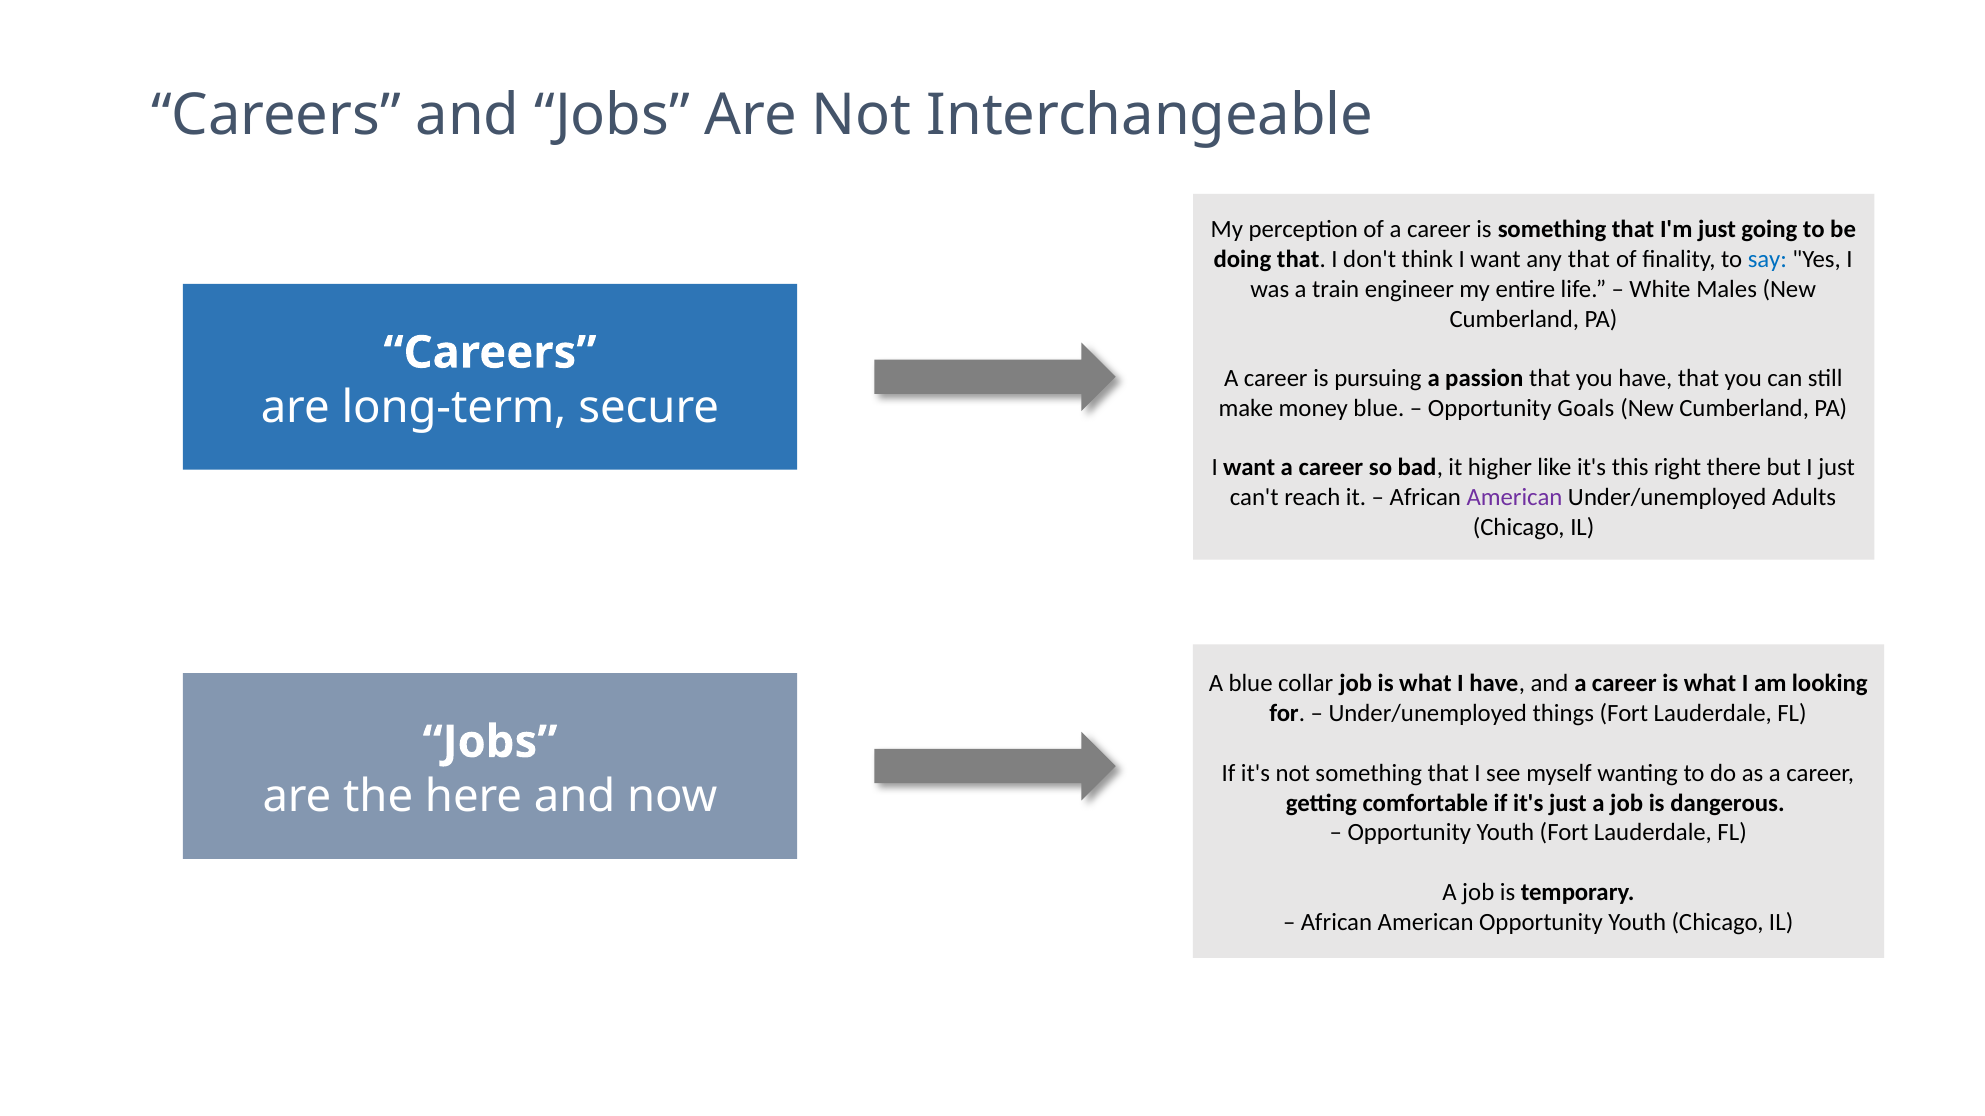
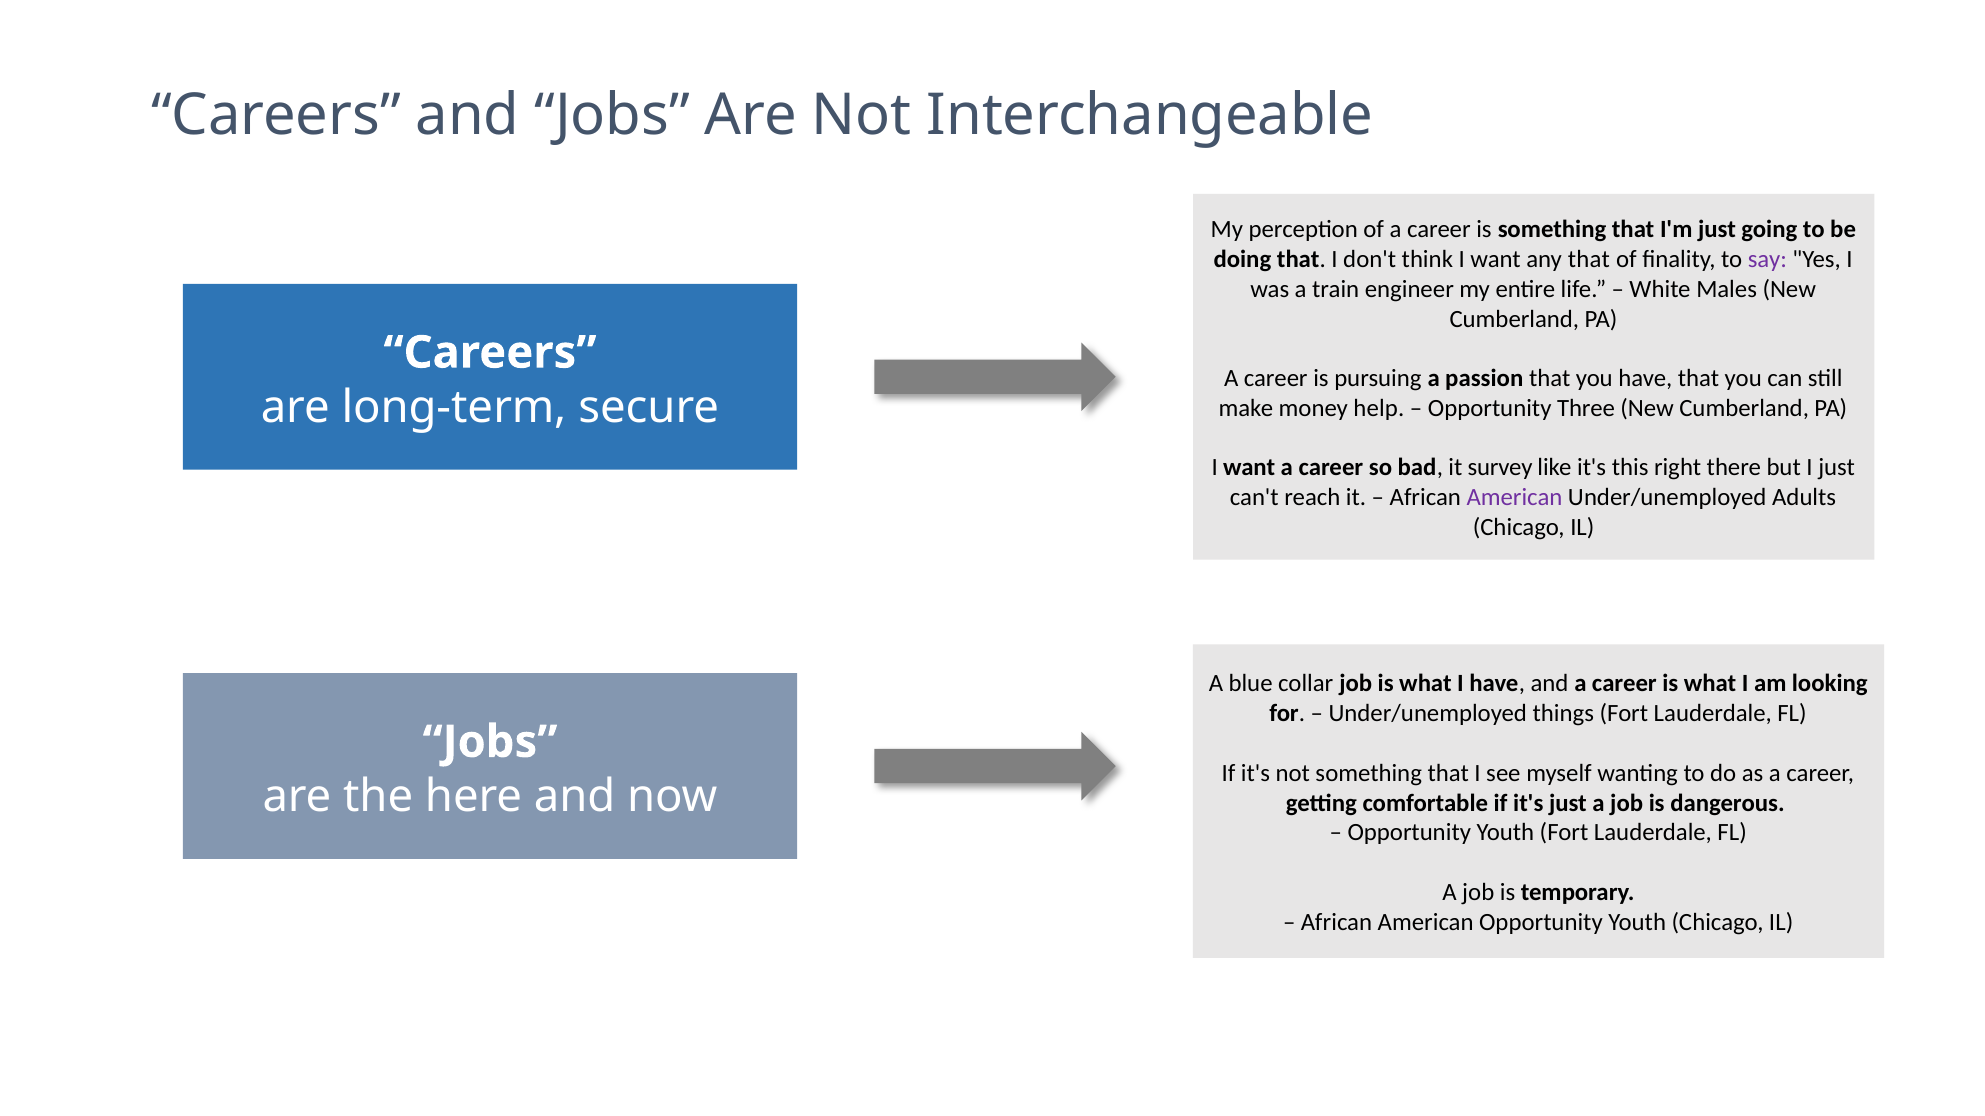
say colour: blue -> purple
money blue: blue -> help
Goals: Goals -> Three
higher: higher -> survey
